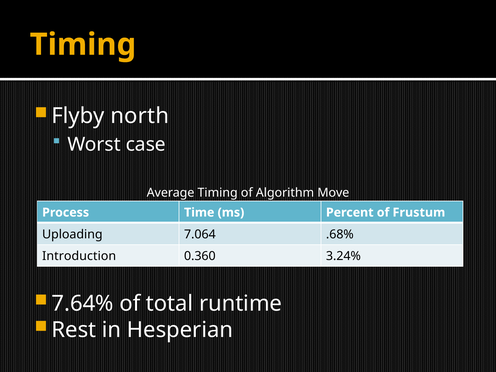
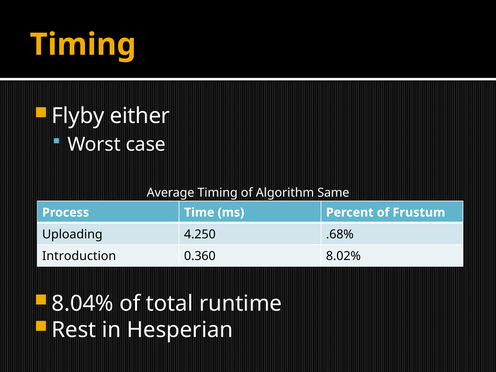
north: north -> either
Move: Move -> Same
7.064: 7.064 -> 4.250
3.24%: 3.24% -> 8.02%
7.64%: 7.64% -> 8.04%
